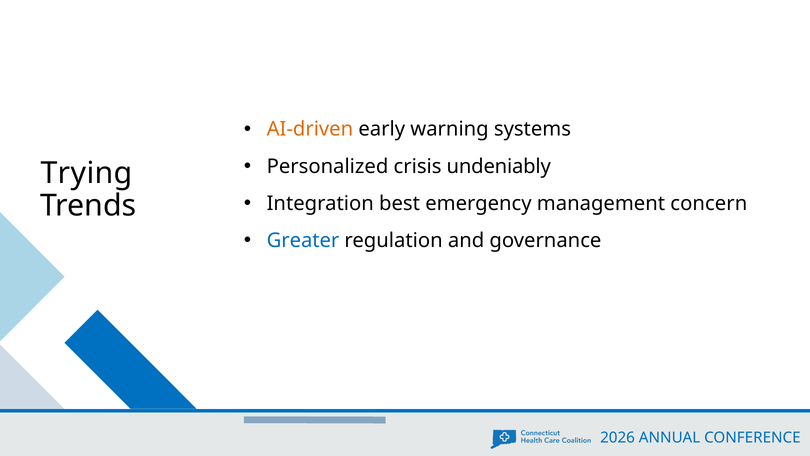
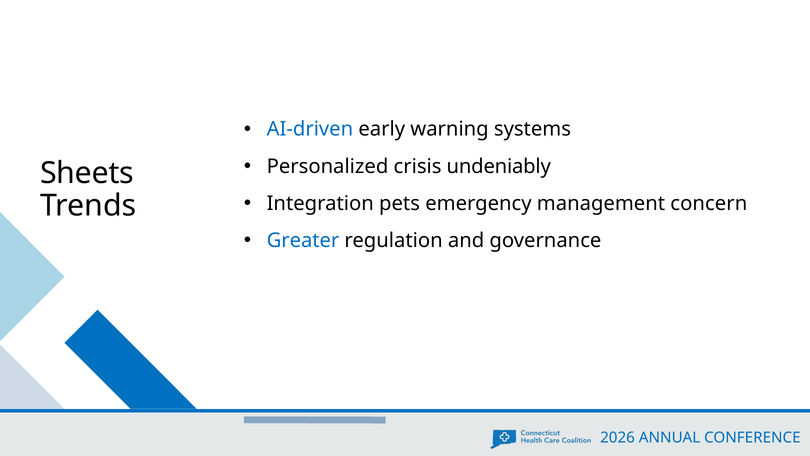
AI-driven colour: orange -> blue
Trying: Trying -> Sheets
best: best -> pets
